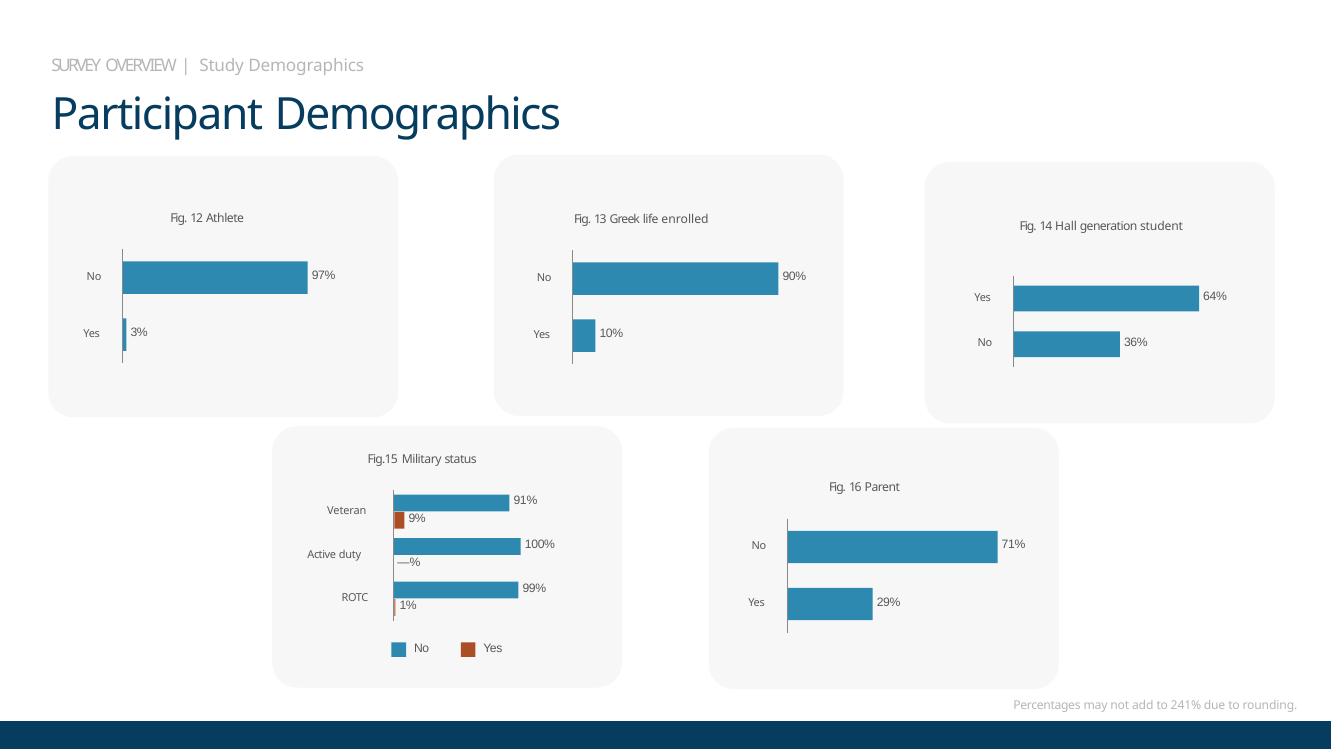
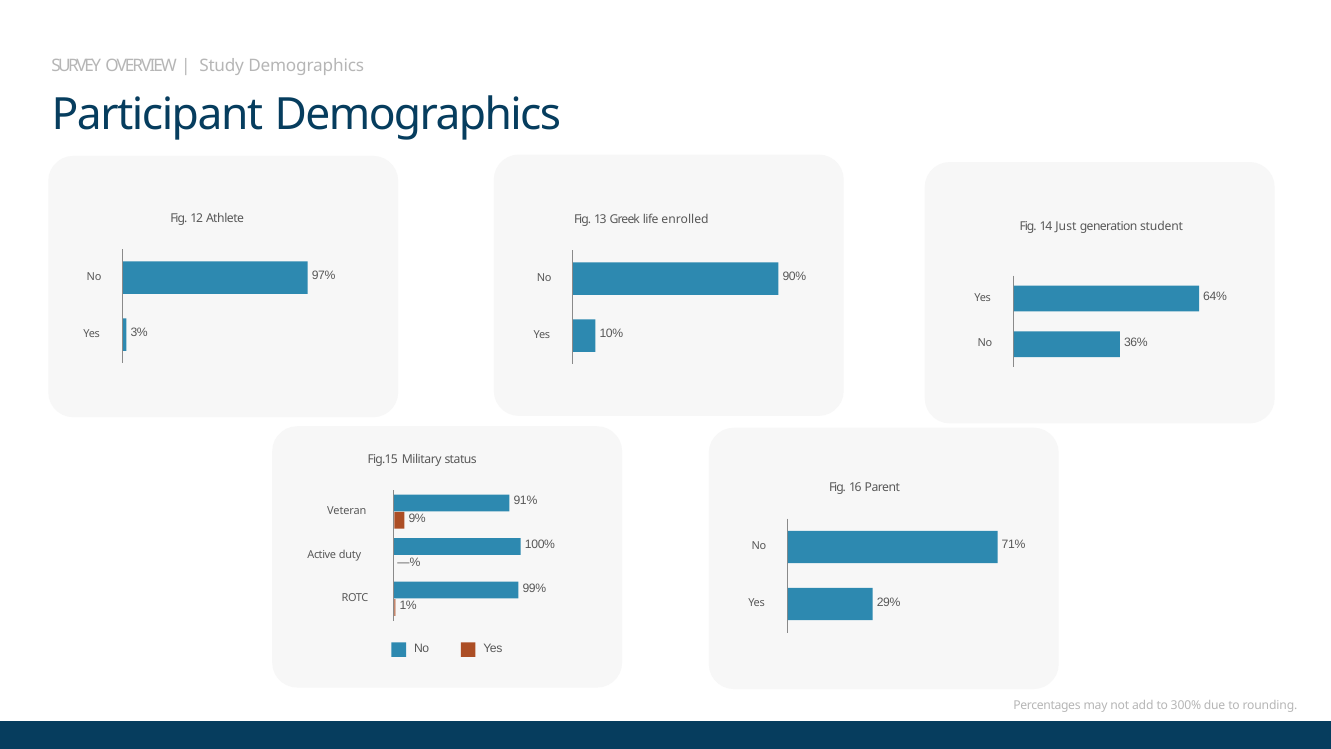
Hall: Hall -> Just
241%: 241% -> 300%
